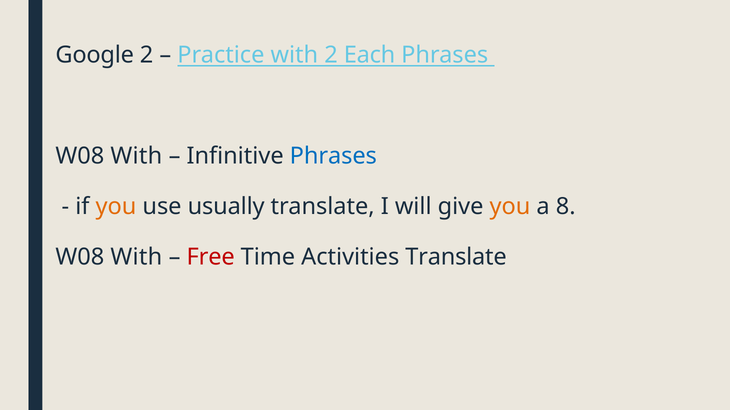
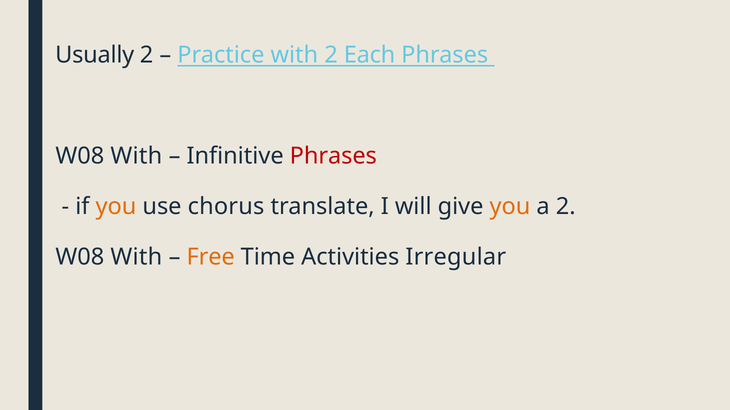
Google: Google -> Usually
Phrases at (333, 156) colour: blue -> red
usually: usually -> chorus
a 8: 8 -> 2
Free colour: red -> orange
Activities Translate: Translate -> Irregular
